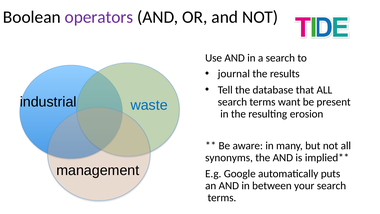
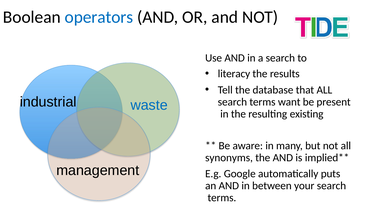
operators colour: purple -> blue
journal: journal -> literacy
erosion: erosion -> existing
